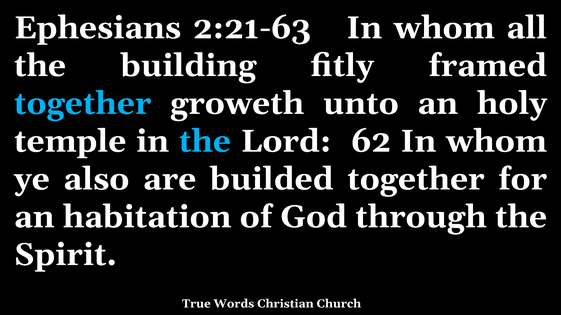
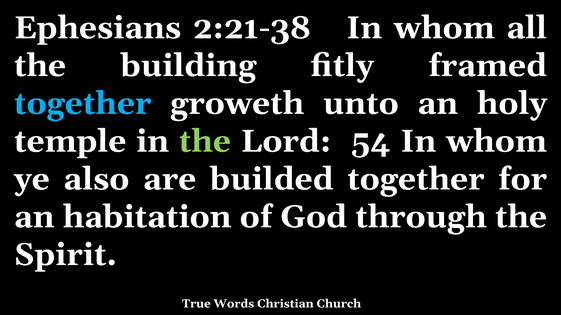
2:21-63: 2:21-63 -> 2:21-38
the at (205, 142) colour: light blue -> light green
62: 62 -> 54
